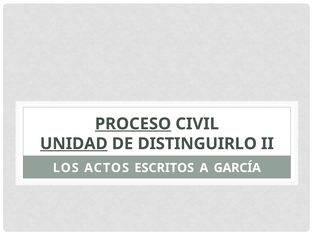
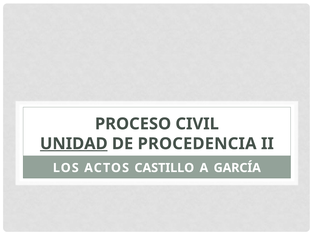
PROCESO underline: present -> none
DISTINGUIRLO: DISTINGUIRLO -> PROCEDENCIA
ESCRITOS: ESCRITOS -> CASTILLO
